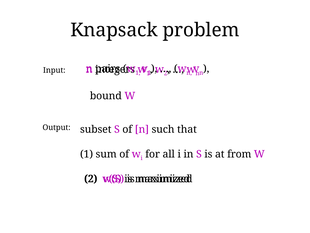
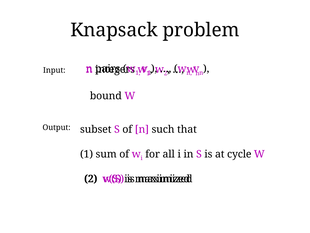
from: from -> cycle
